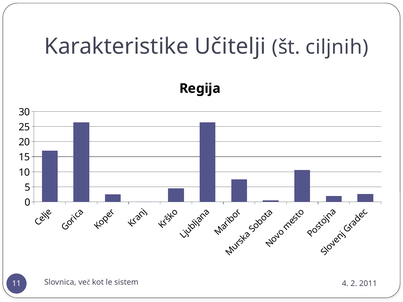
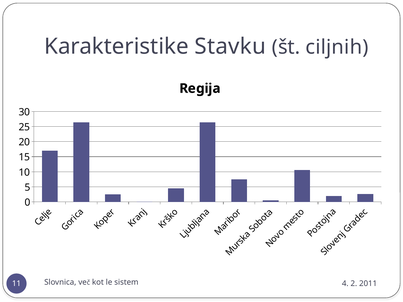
Učitelji: Učitelji -> Stavku
